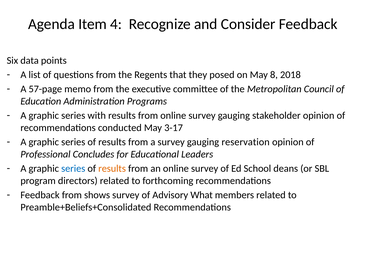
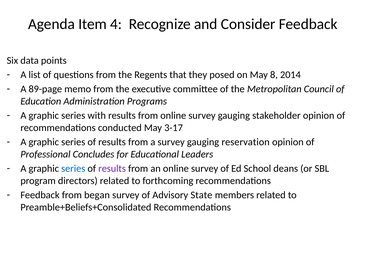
2018: 2018 -> 2014
57-page: 57-page -> 89-page
results at (112, 168) colour: orange -> purple
shows: shows -> began
What: What -> State
